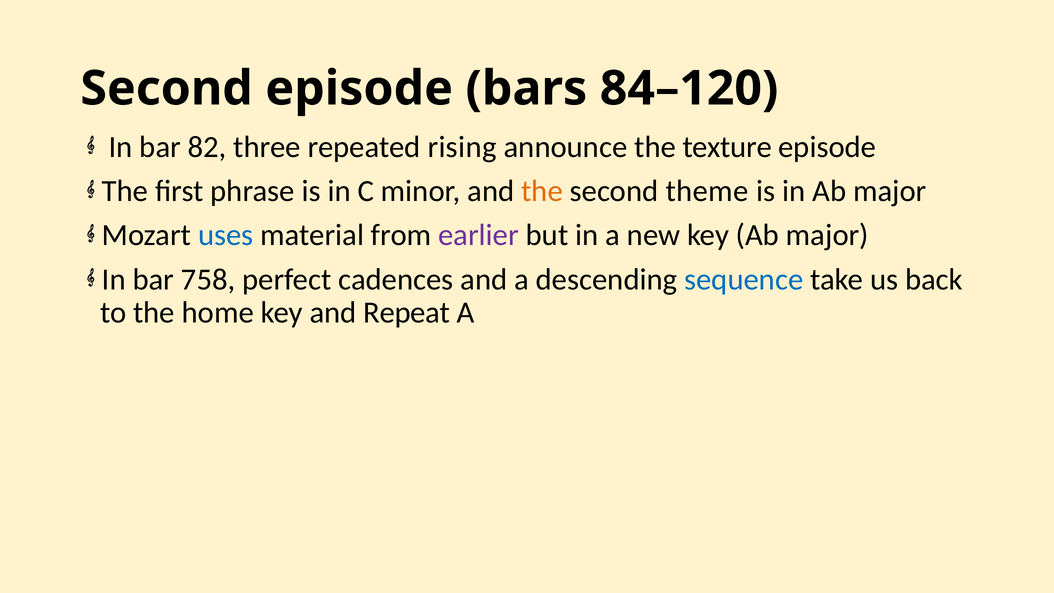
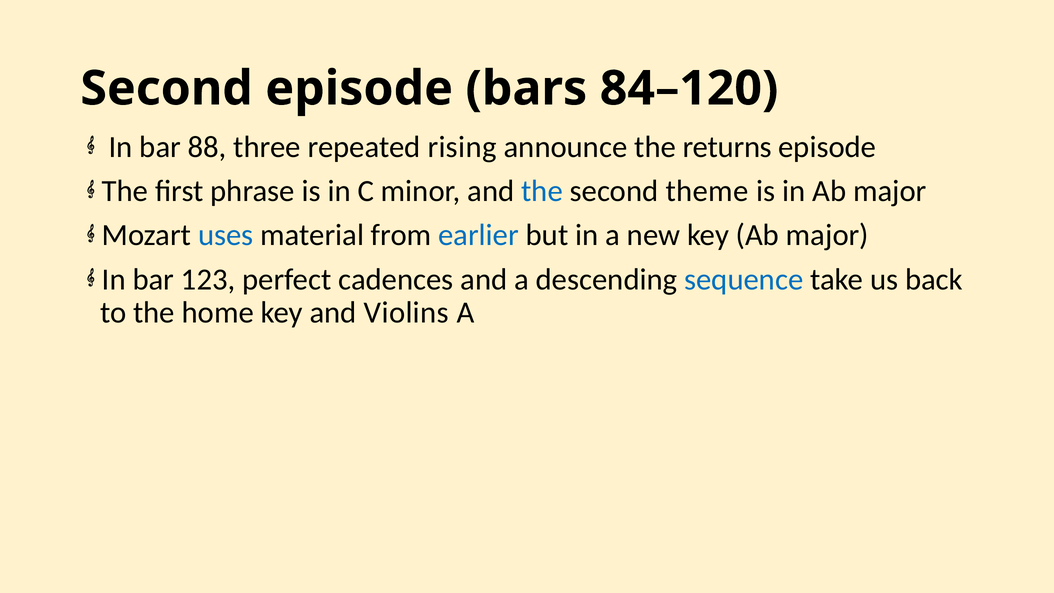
82: 82 -> 88
texture: texture -> returns
the at (542, 191) colour: orange -> blue
earlier colour: purple -> blue
758: 758 -> 123
Repeat: Repeat -> Violins
